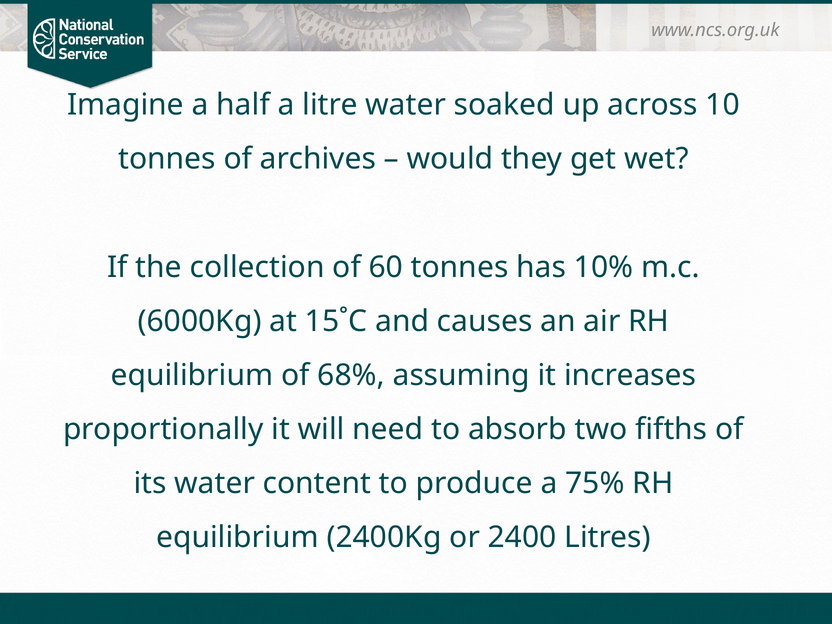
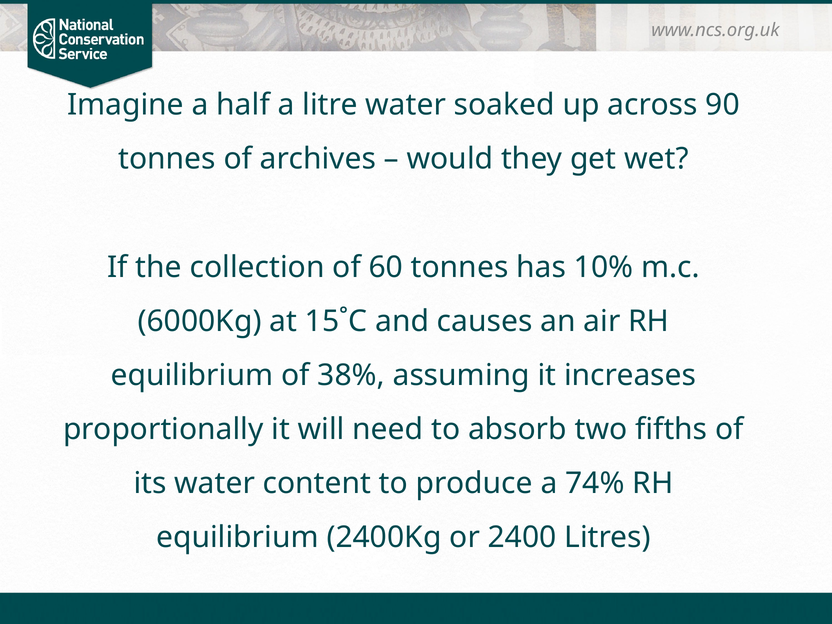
10: 10 -> 90
68%: 68% -> 38%
75%: 75% -> 74%
